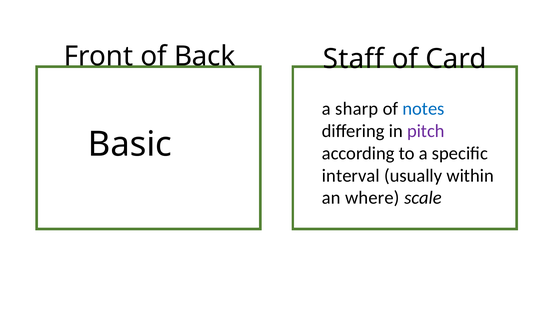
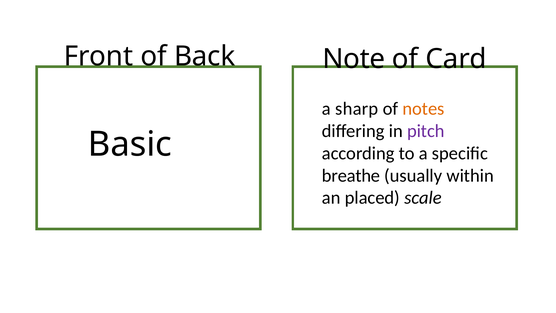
Staff: Staff -> Note
notes colour: blue -> orange
interval: interval -> breathe
where: where -> placed
